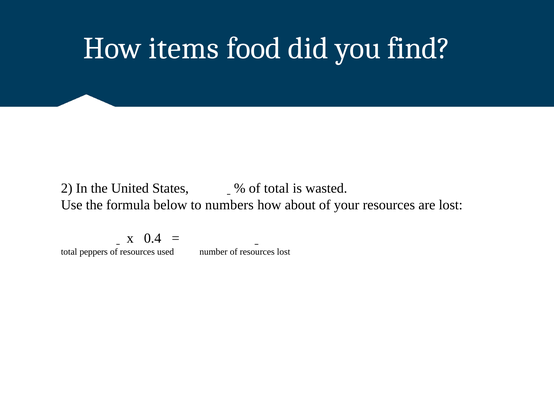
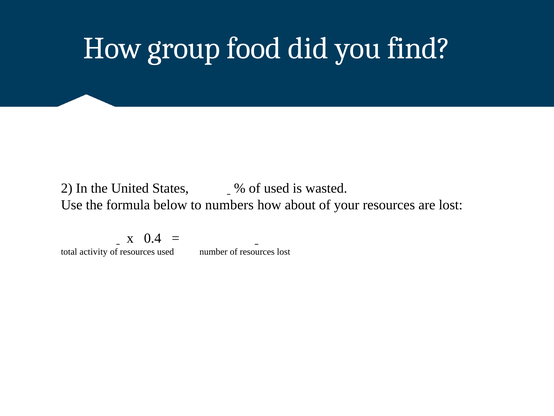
items: items -> group
of total: total -> used
peppers: peppers -> activity
